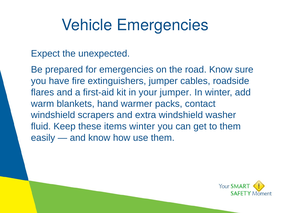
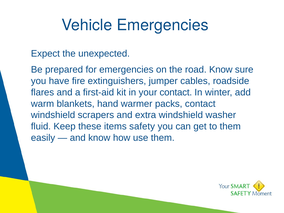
your jumper: jumper -> contact
items winter: winter -> safety
